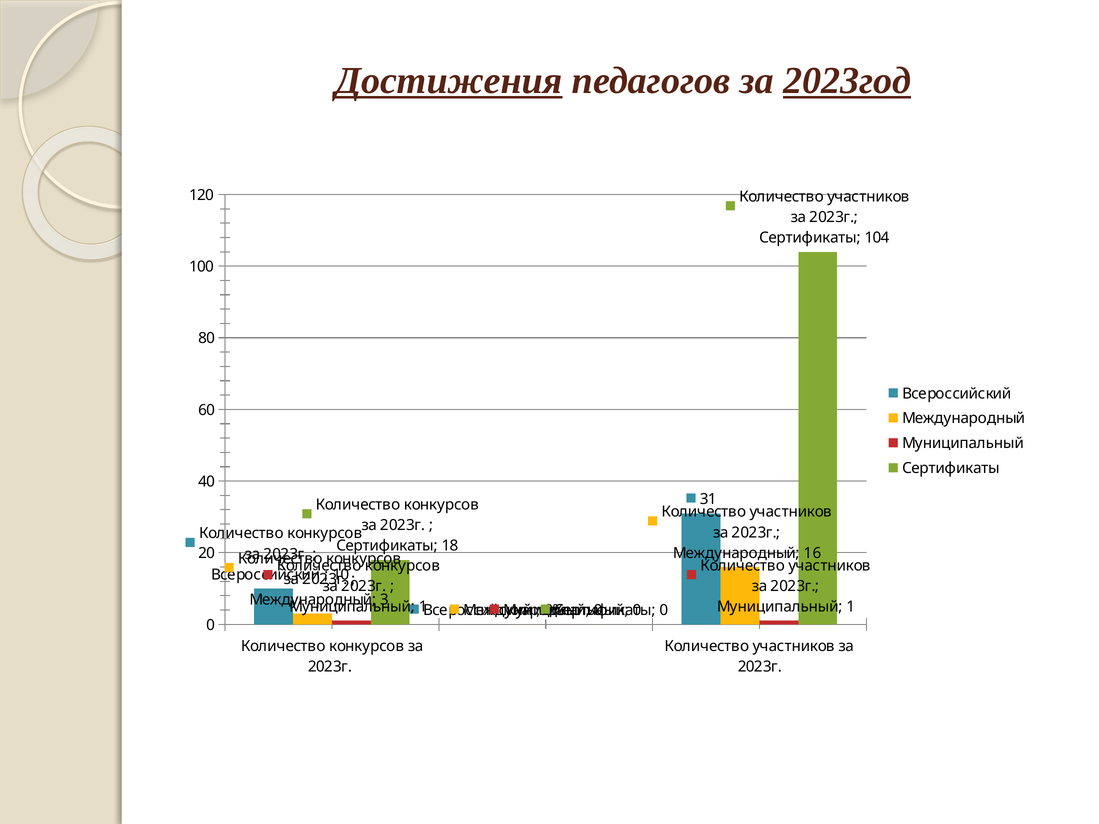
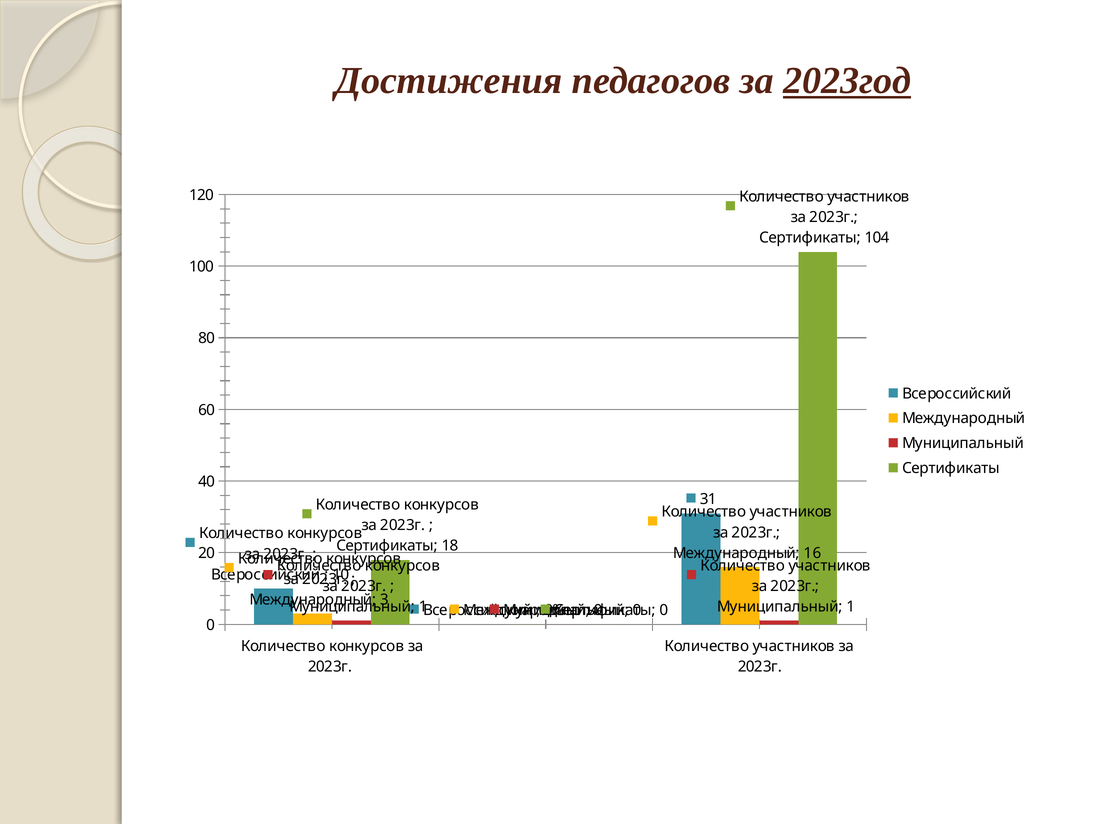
Достижения underline: present -> none
